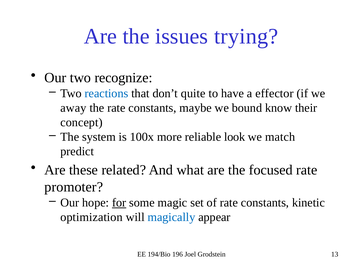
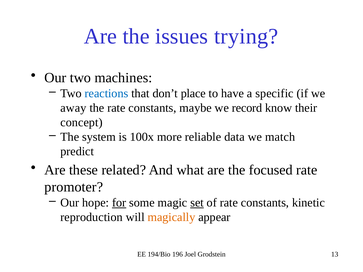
recognize: recognize -> machines
quite: quite -> place
effector: effector -> specific
bound: bound -> record
look: look -> data
set underline: none -> present
optimization: optimization -> reproduction
magically colour: blue -> orange
